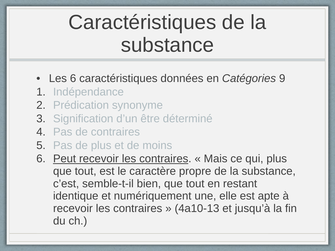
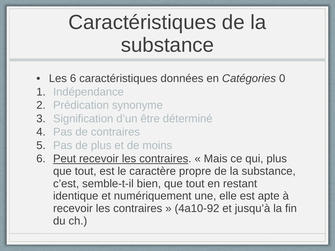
9: 9 -> 0
4a10-13: 4a10-13 -> 4a10-92
